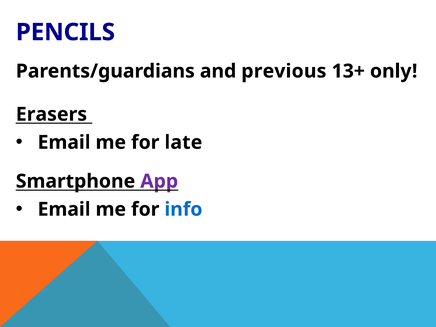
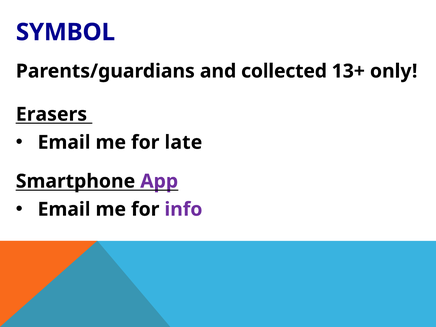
PENCILS: PENCILS -> SYMBOL
previous: previous -> collected
info colour: blue -> purple
